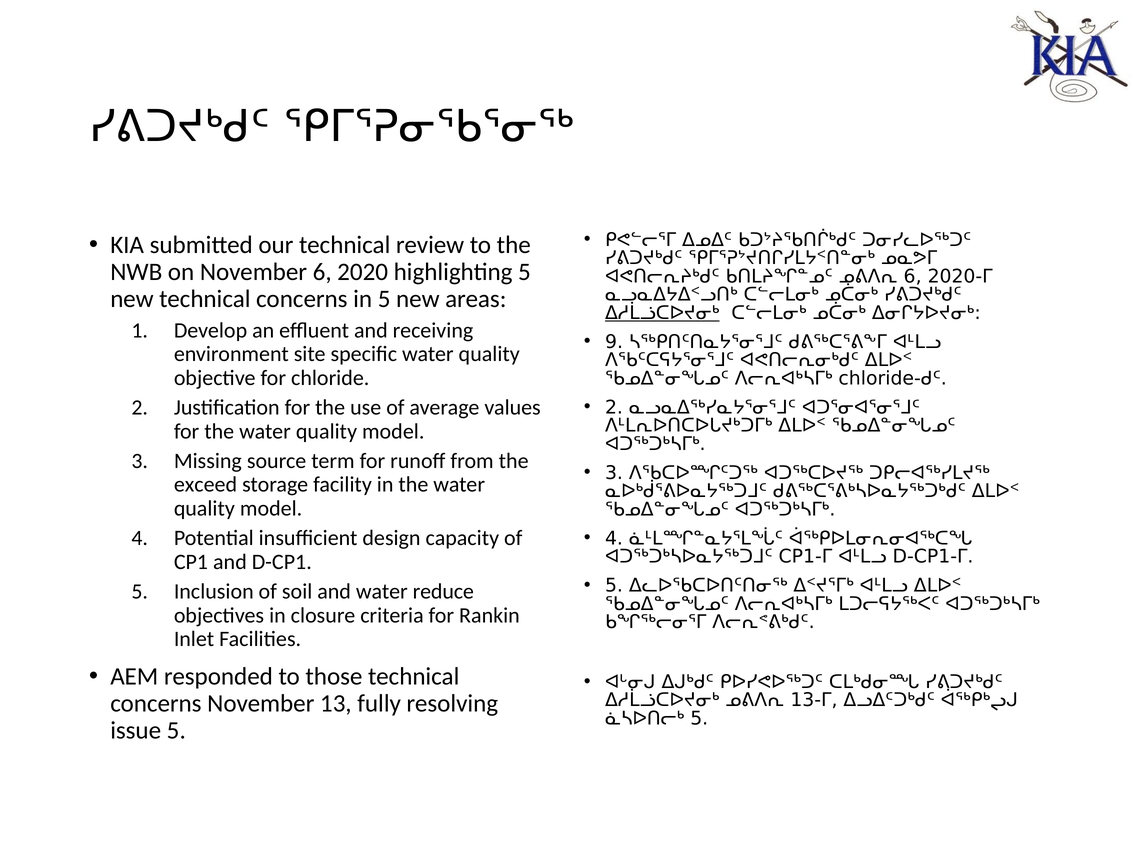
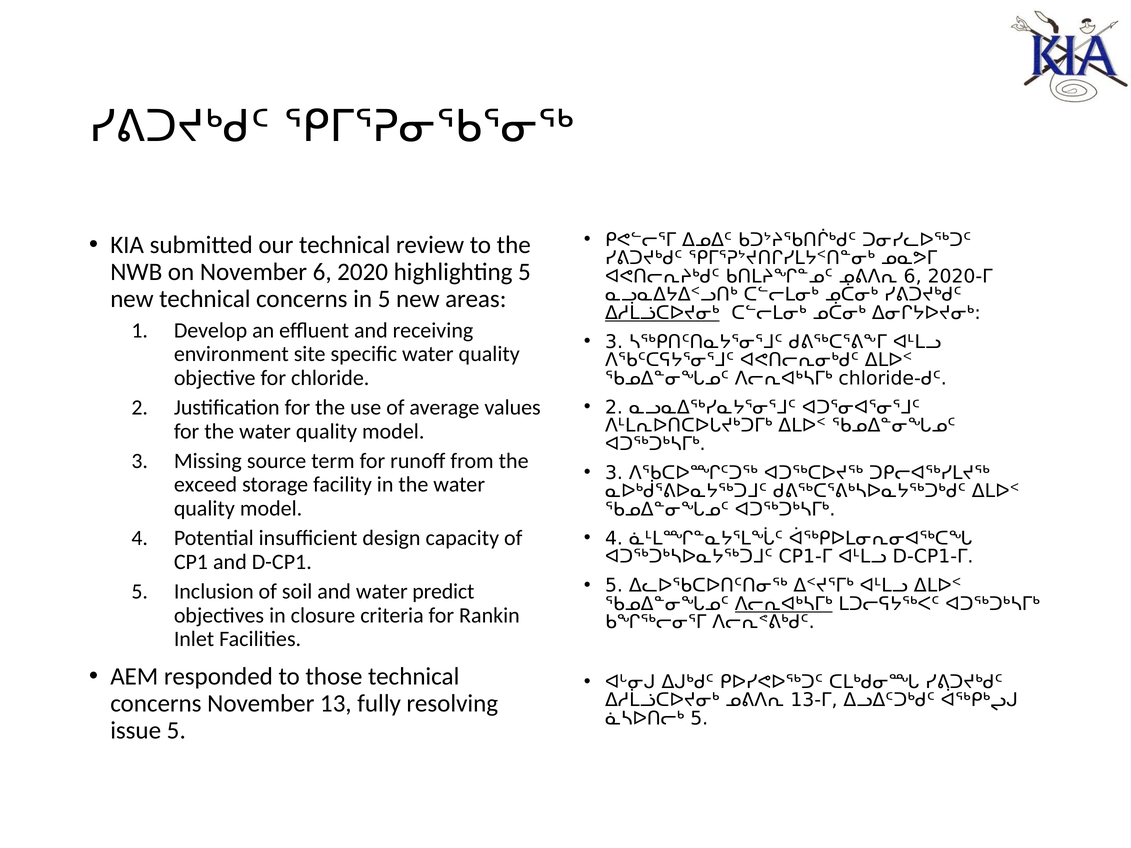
9 at (614, 342): 9 -> 3
reduce: reduce -> predict
ᐱᓕᕆᐊᒃᓴᒥᒃ at (784, 604) underline: none -> present
